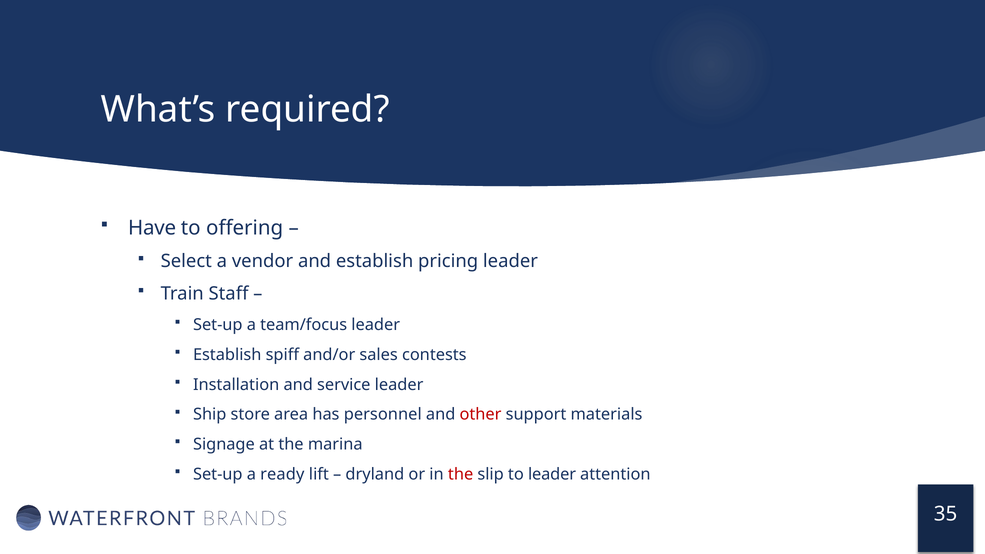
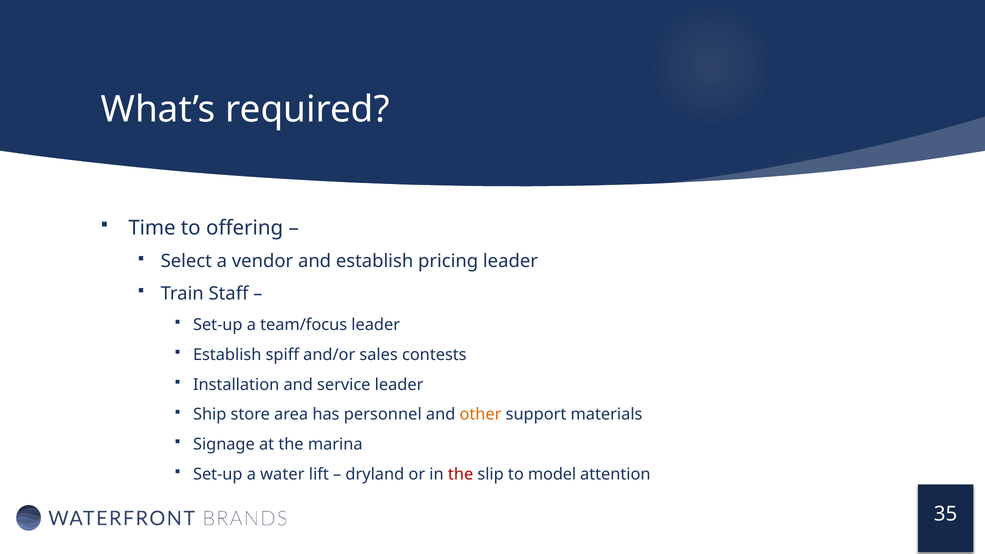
Have: Have -> Time
other colour: red -> orange
ready: ready -> water
to leader: leader -> model
